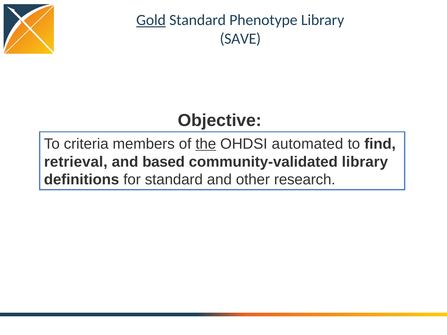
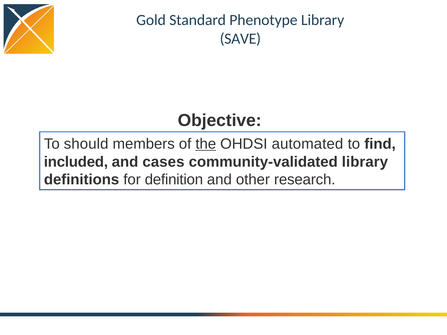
Gold underline: present -> none
criteria: criteria -> should
retrieval: retrieval -> included
based: based -> cases
for standard: standard -> definition
